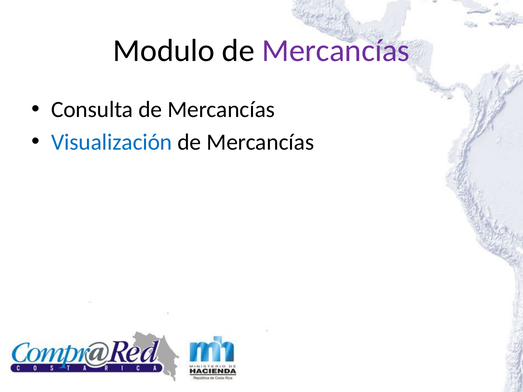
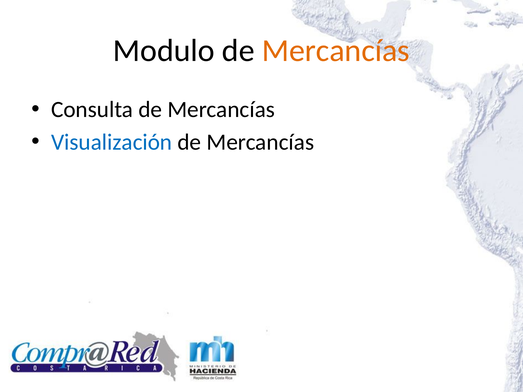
Mercancías at (336, 51) colour: purple -> orange
